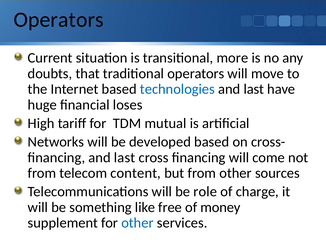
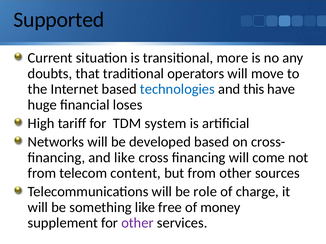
Operators at (59, 20): Operators -> Supported
last at (254, 89): last -> this
mutual: mutual -> system
financing and last: last -> like
other at (137, 223) colour: blue -> purple
